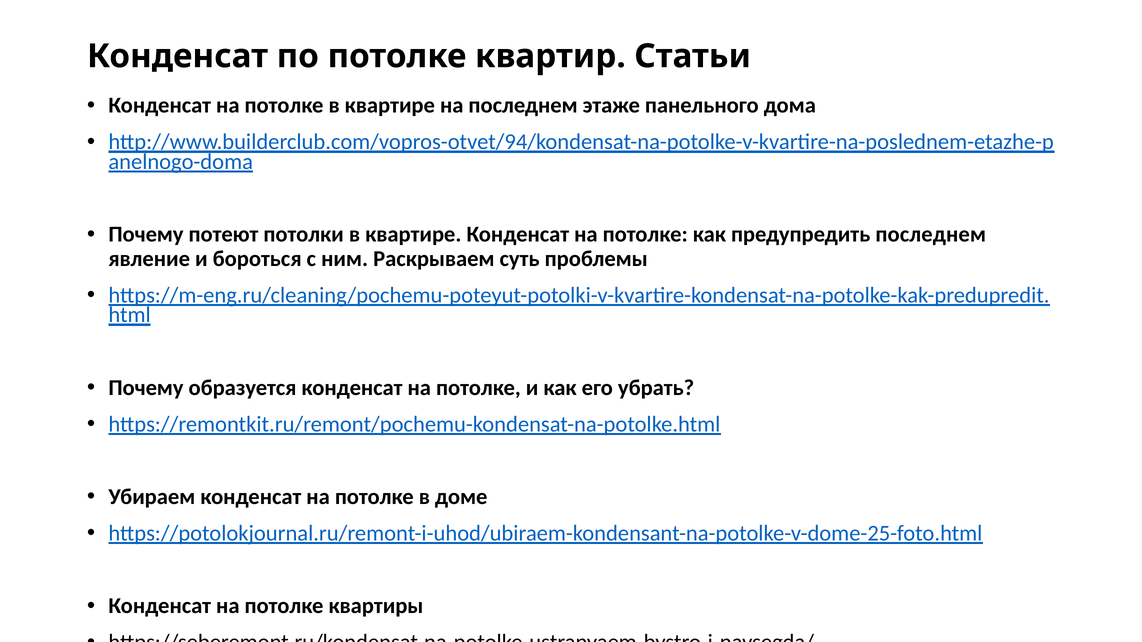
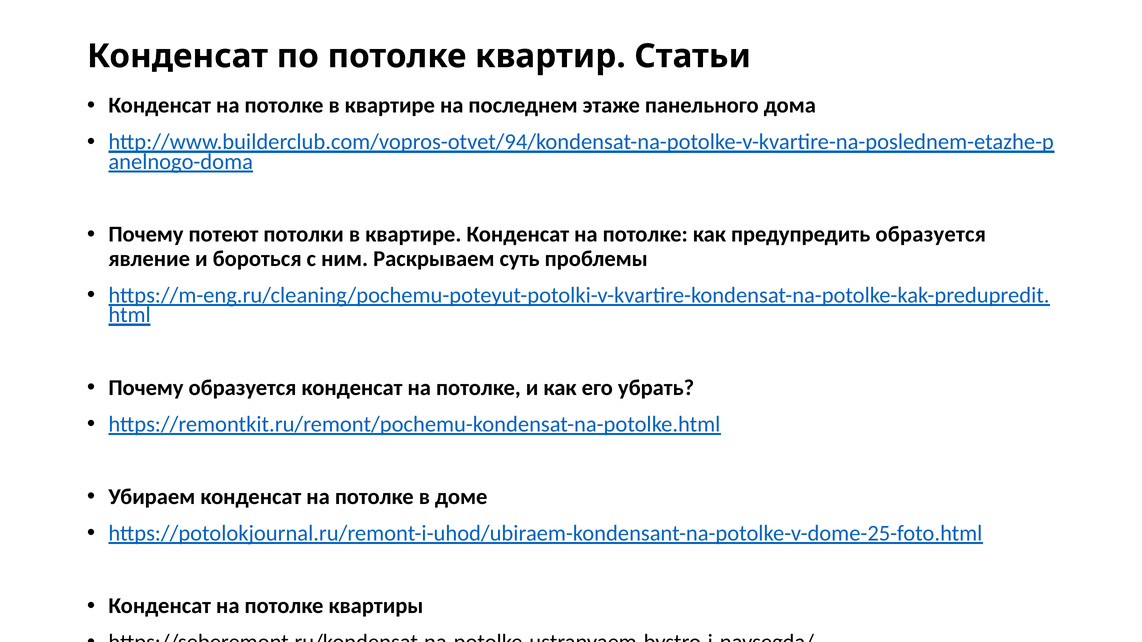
предупредить последнем: последнем -> образуется
